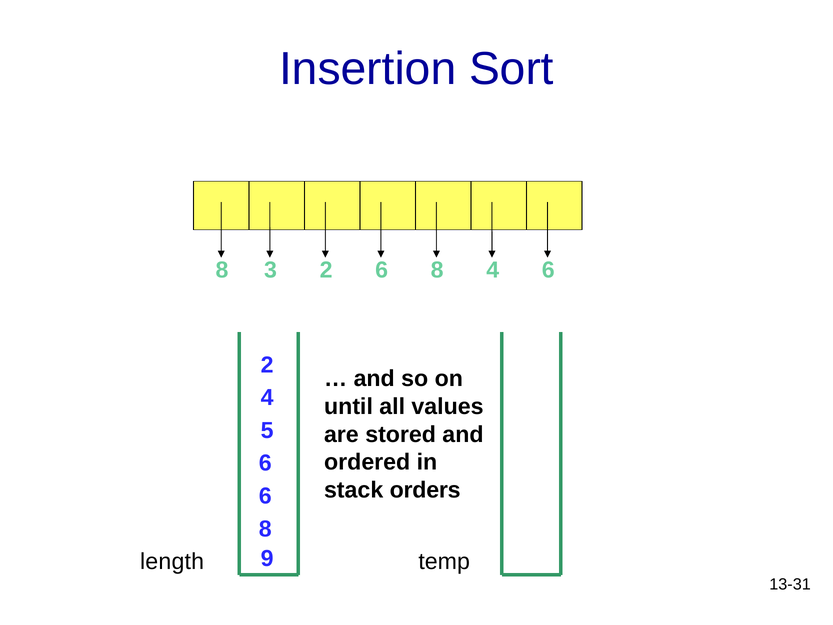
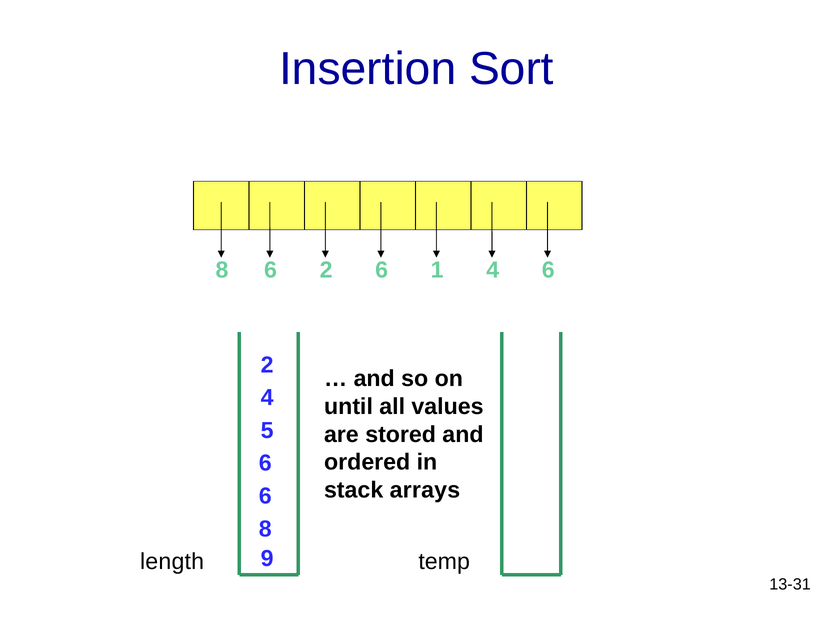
3 at (271, 270): 3 -> 6
6 8: 8 -> 1
orders: orders -> arrays
